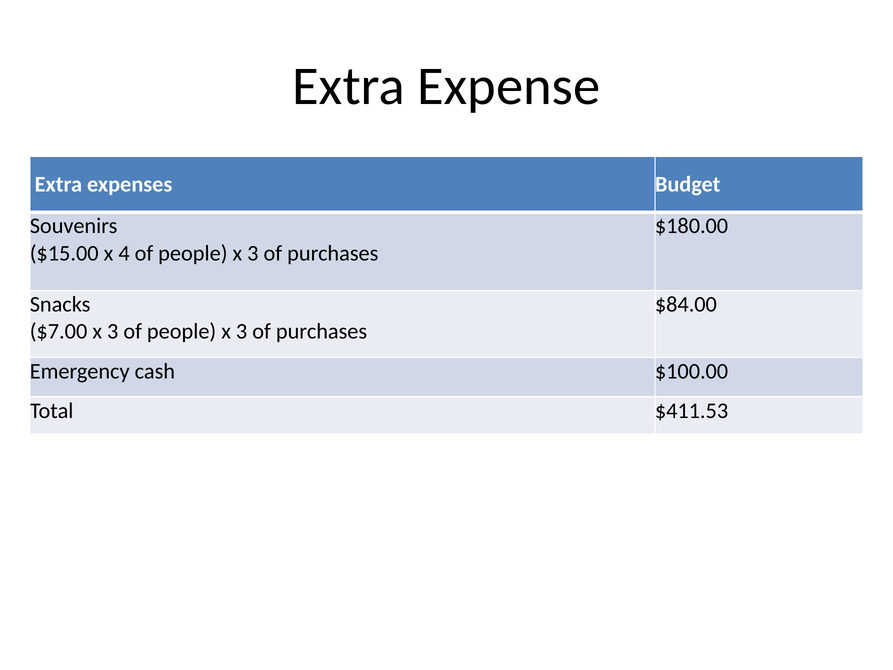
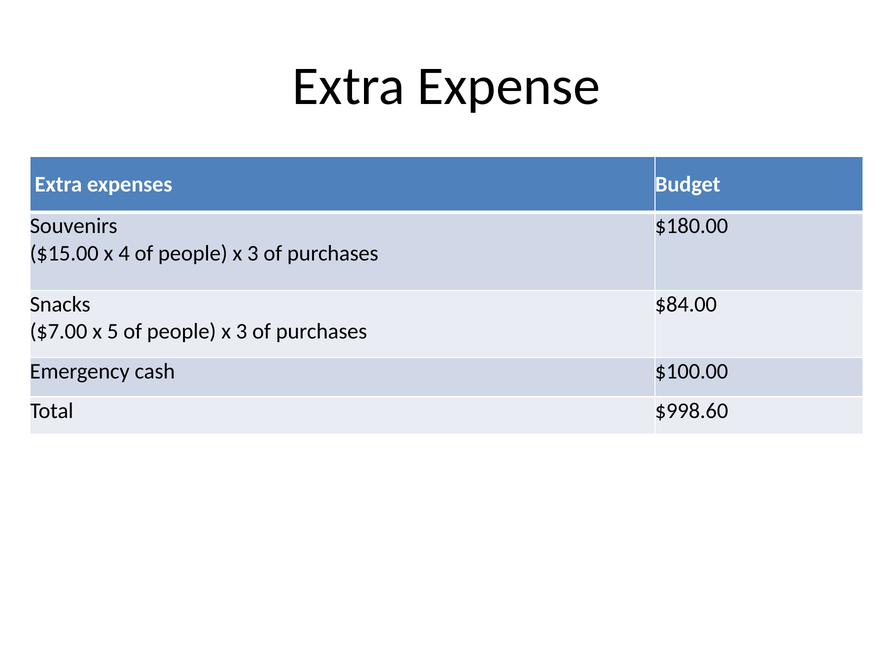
$7.00 x 3: 3 -> 5
$411.53: $411.53 -> $998.60
